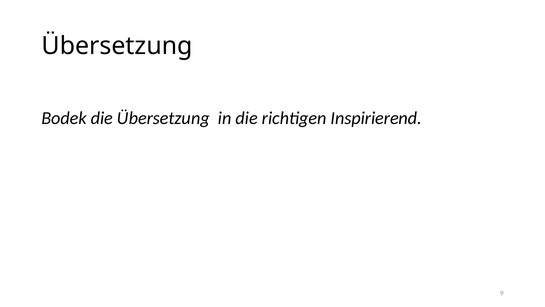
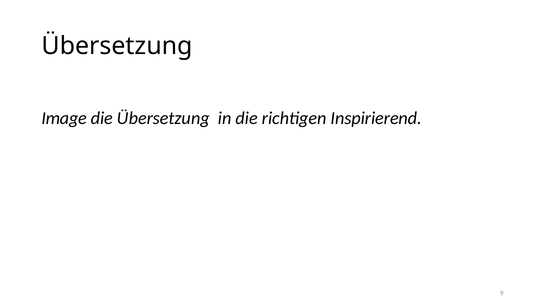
Bodek: Bodek -> Image
